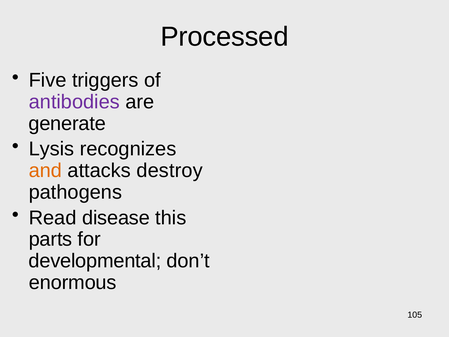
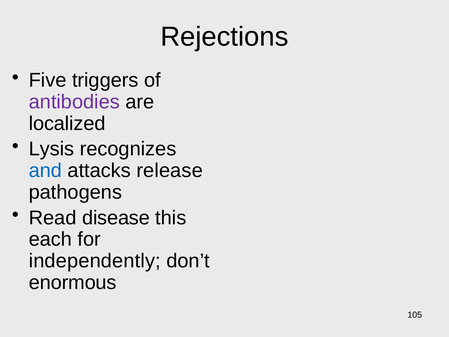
Processed: Processed -> Rejections
generate: generate -> localized
and colour: orange -> blue
destroy: destroy -> release
parts: parts -> each
developmental: developmental -> independently
